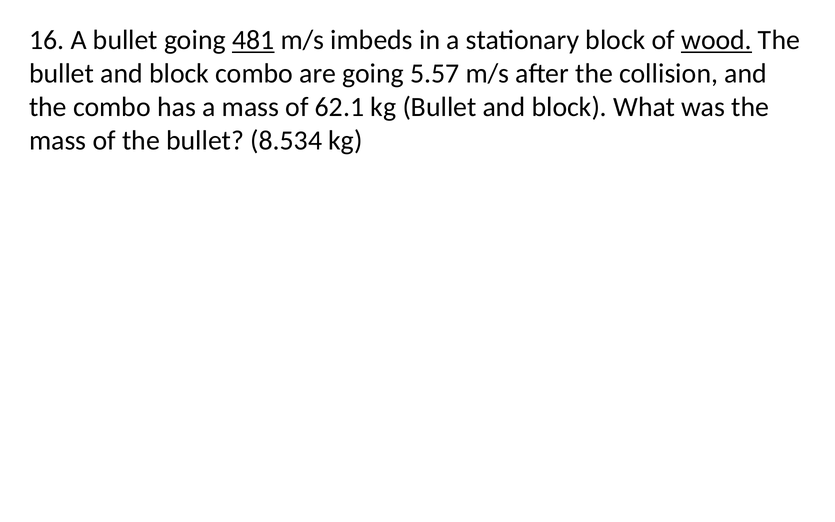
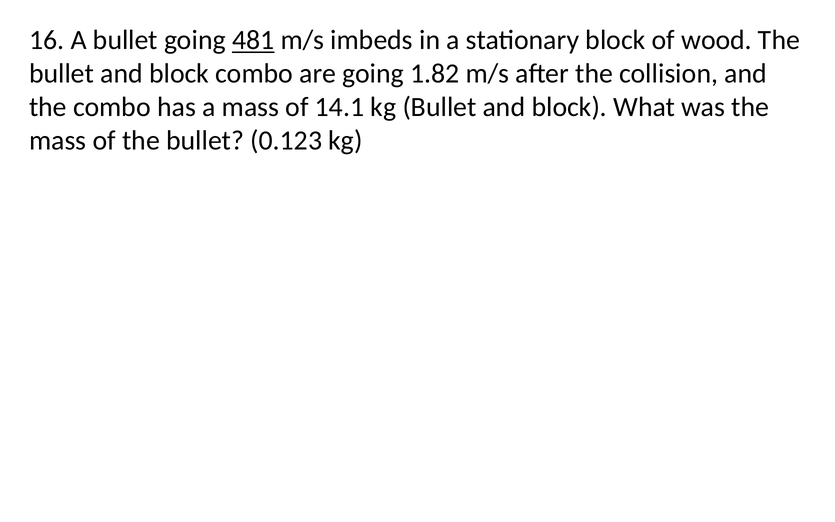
wood underline: present -> none
5.57: 5.57 -> 1.82
62.1: 62.1 -> 14.1
8.534: 8.534 -> 0.123
